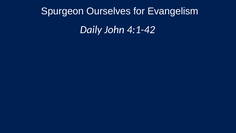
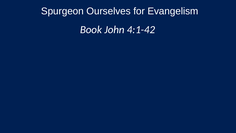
Daily: Daily -> Book
